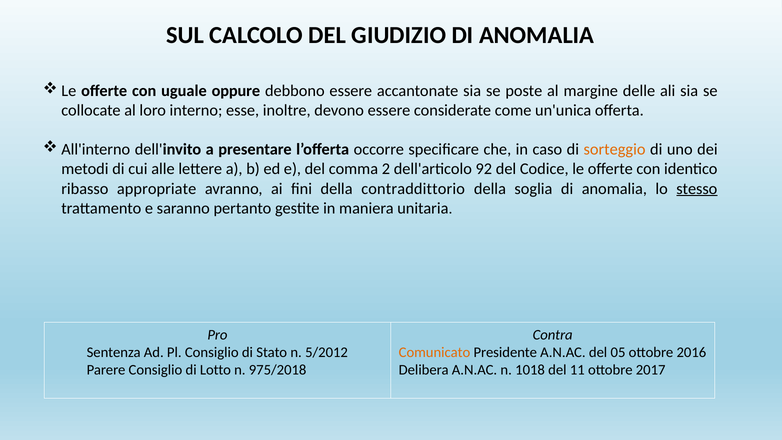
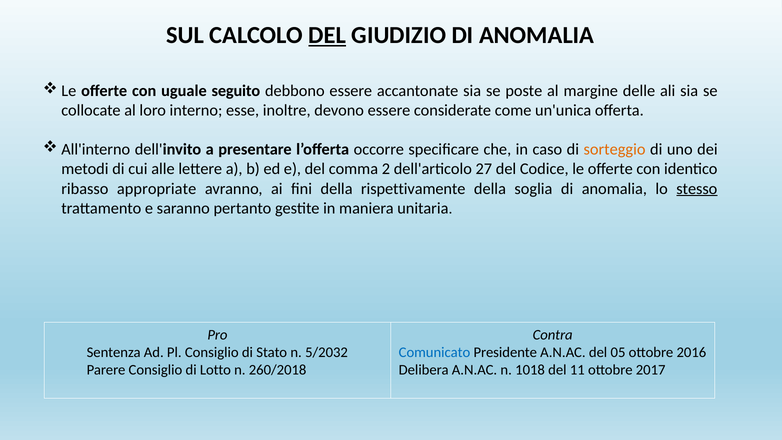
DEL at (327, 35) underline: none -> present
oppure: oppure -> seguito
92: 92 -> 27
contraddittorio: contraddittorio -> rispettivamente
5/2012: 5/2012 -> 5/2032
Comunicato colour: orange -> blue
975/2018: 975/2018 -> 260/2018
